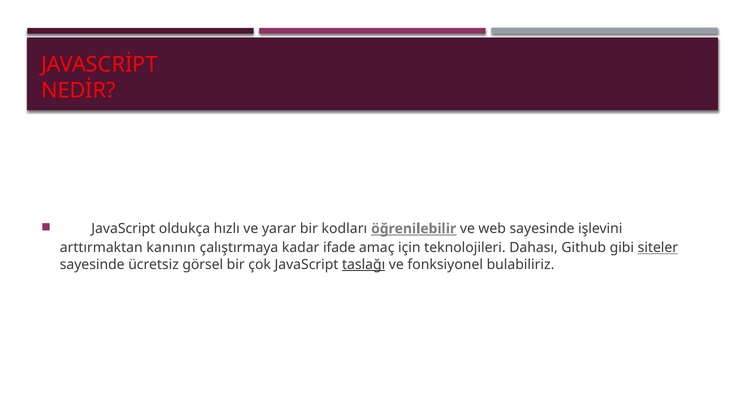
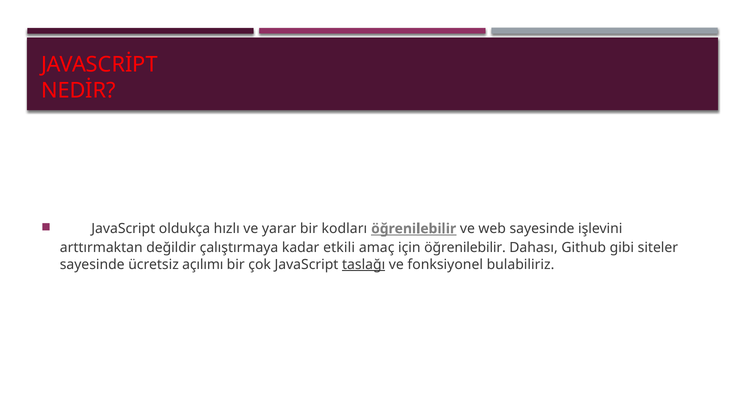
kanının: kanının -> değildir
ifade: ifade -> etkili
için teknolojileri: teknolojileri -> öğrenilebilir
siteler underline: present -> none
görsel: görsel -> açılımı
